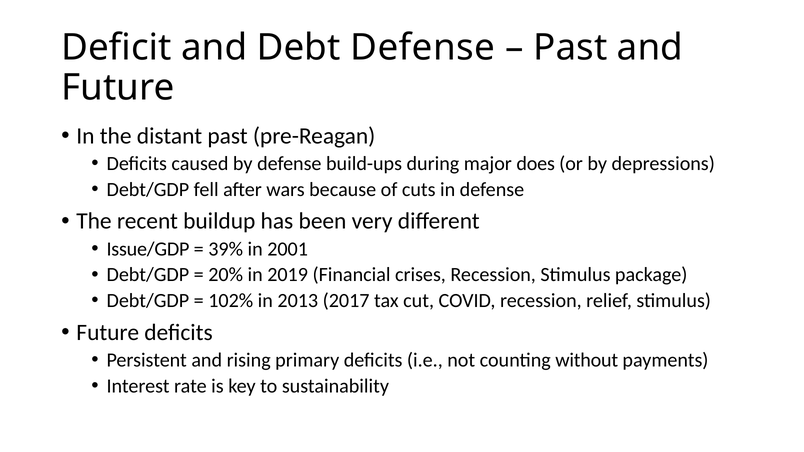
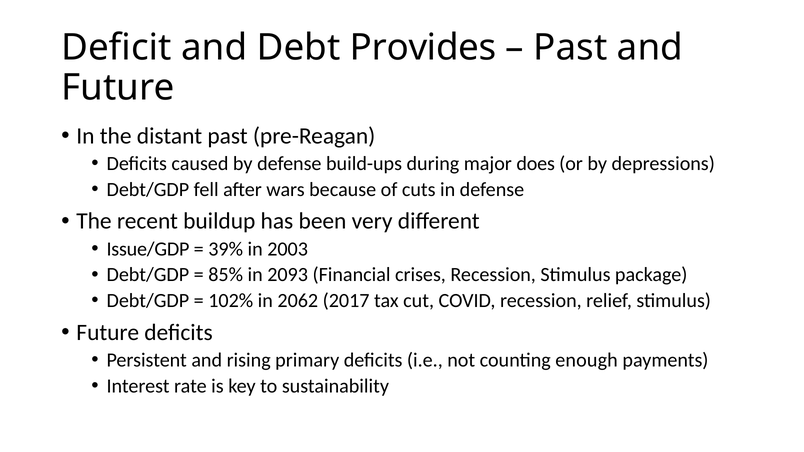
Debt Defense: Defense -> Provides
2001: 2001 -> 2003
20%: 20% -> 85%
2019: 2019 -> 2093
2013: 2013 -> 2062
without: without -> enough
